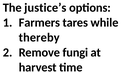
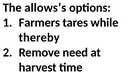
justice’s: justice’s -> allows’s
fungi: fungi -> need
